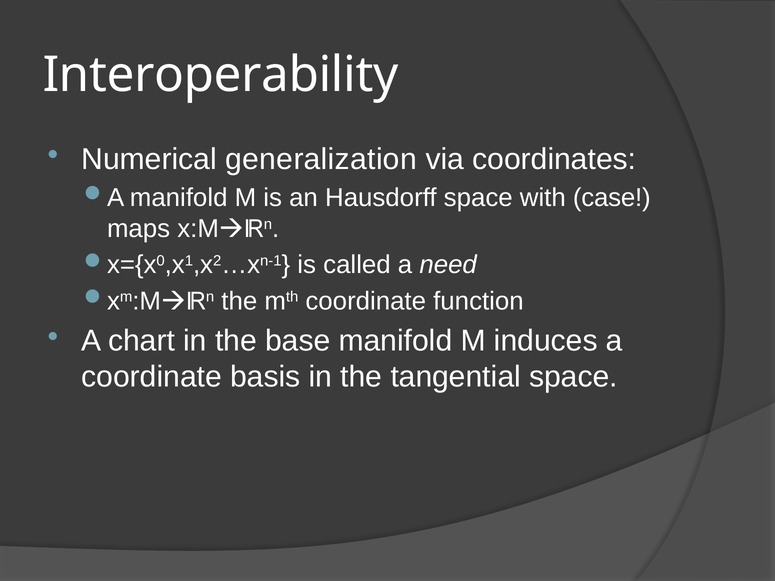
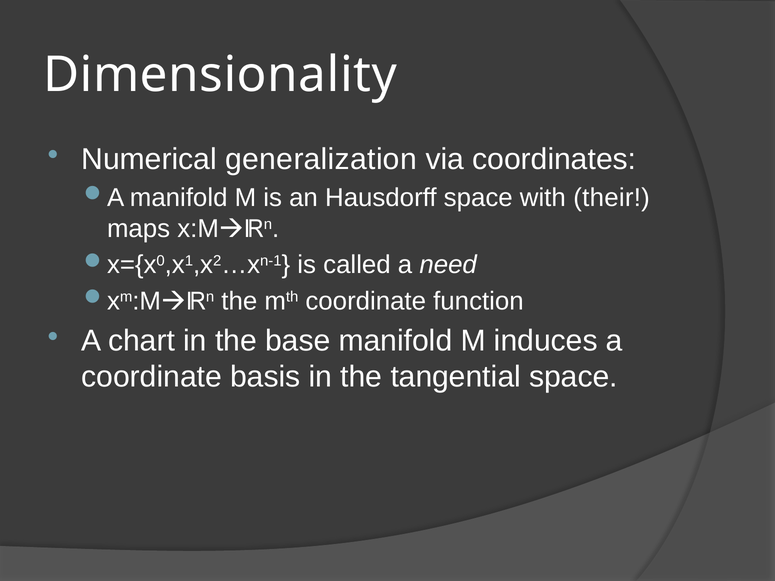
Interoperability: Interoperability -> Dimensionality
case: case -> their
